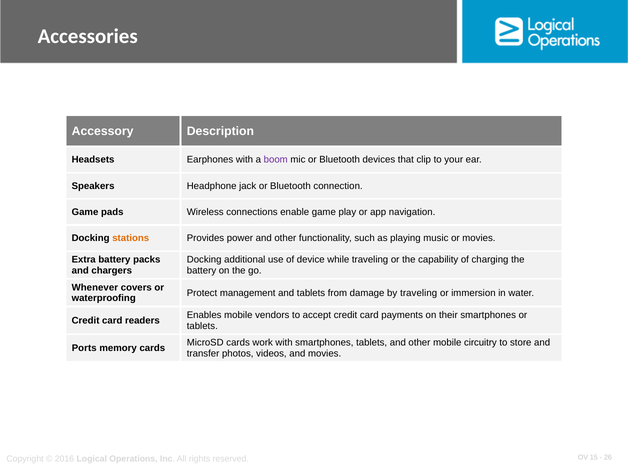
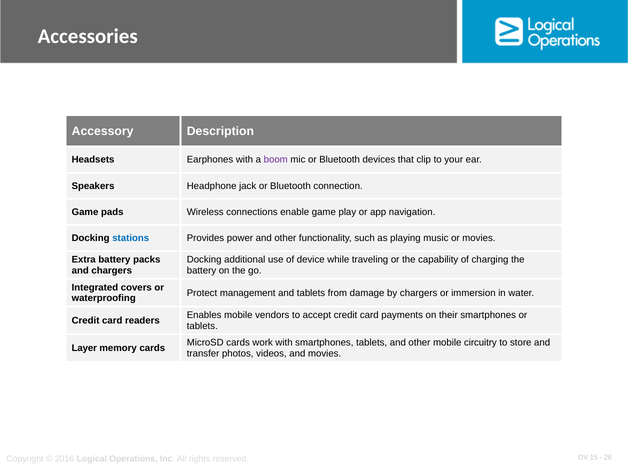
stations colour: orange -> blue
Whenever: Whenever -> Integrated
by traveling: traveling -> chargers
Ports: Ports -> Layer
